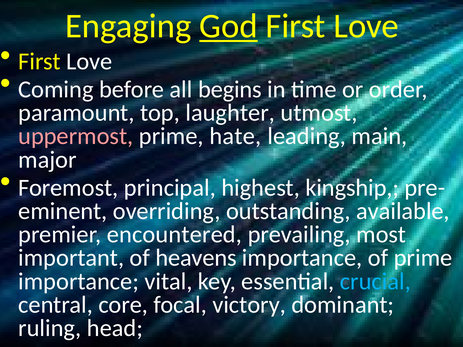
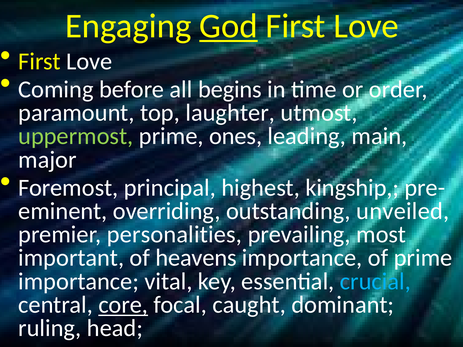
uppermost colour: pink -> light green
hate: hate -> ones
available: available -> unveiled
encountered: encountered -> personalities
core underline: none -> present
victory: victory -> caught
